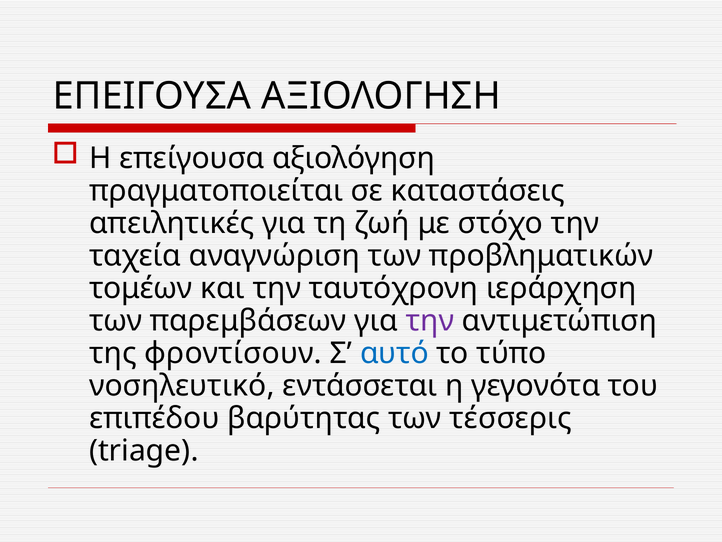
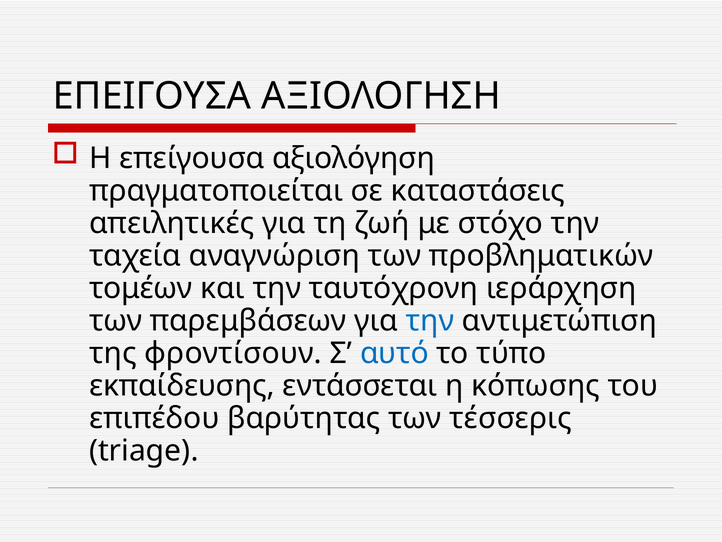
την at (430, 320) colour: purple -> blue
νοσηλευτικό: νοσηλευτικό -> εκπαίδευσης
γεγονότα: γεγονότα -> κόπωσης
